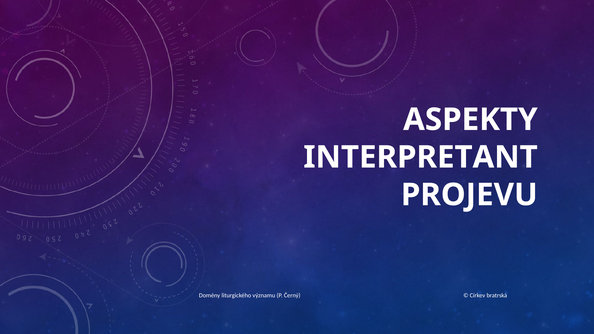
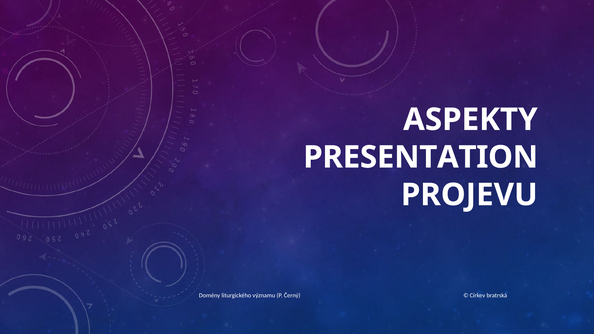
INTERPRETANT: INTERPRETANT -> PRESENTATION
